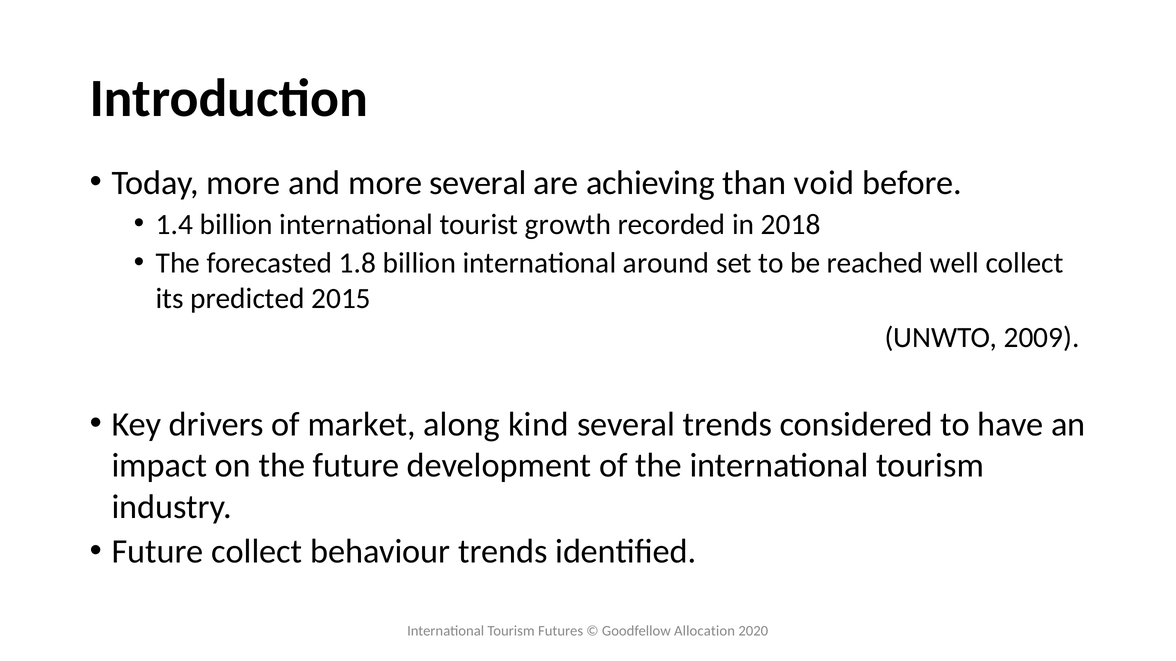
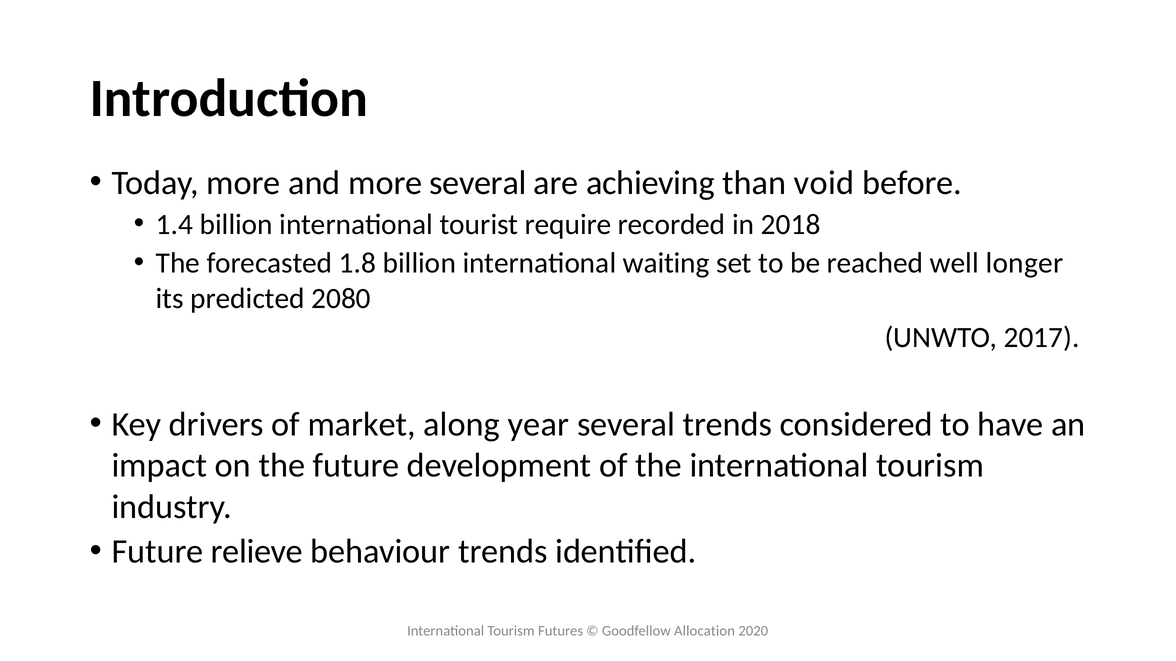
growth: growth -> require
around: around -> waiting
well collect: collect -> longer
2015: 2015 -> 2080
2009: 2009 -> 2017
kind: kind -> year
Future collect: collect -> relieve
